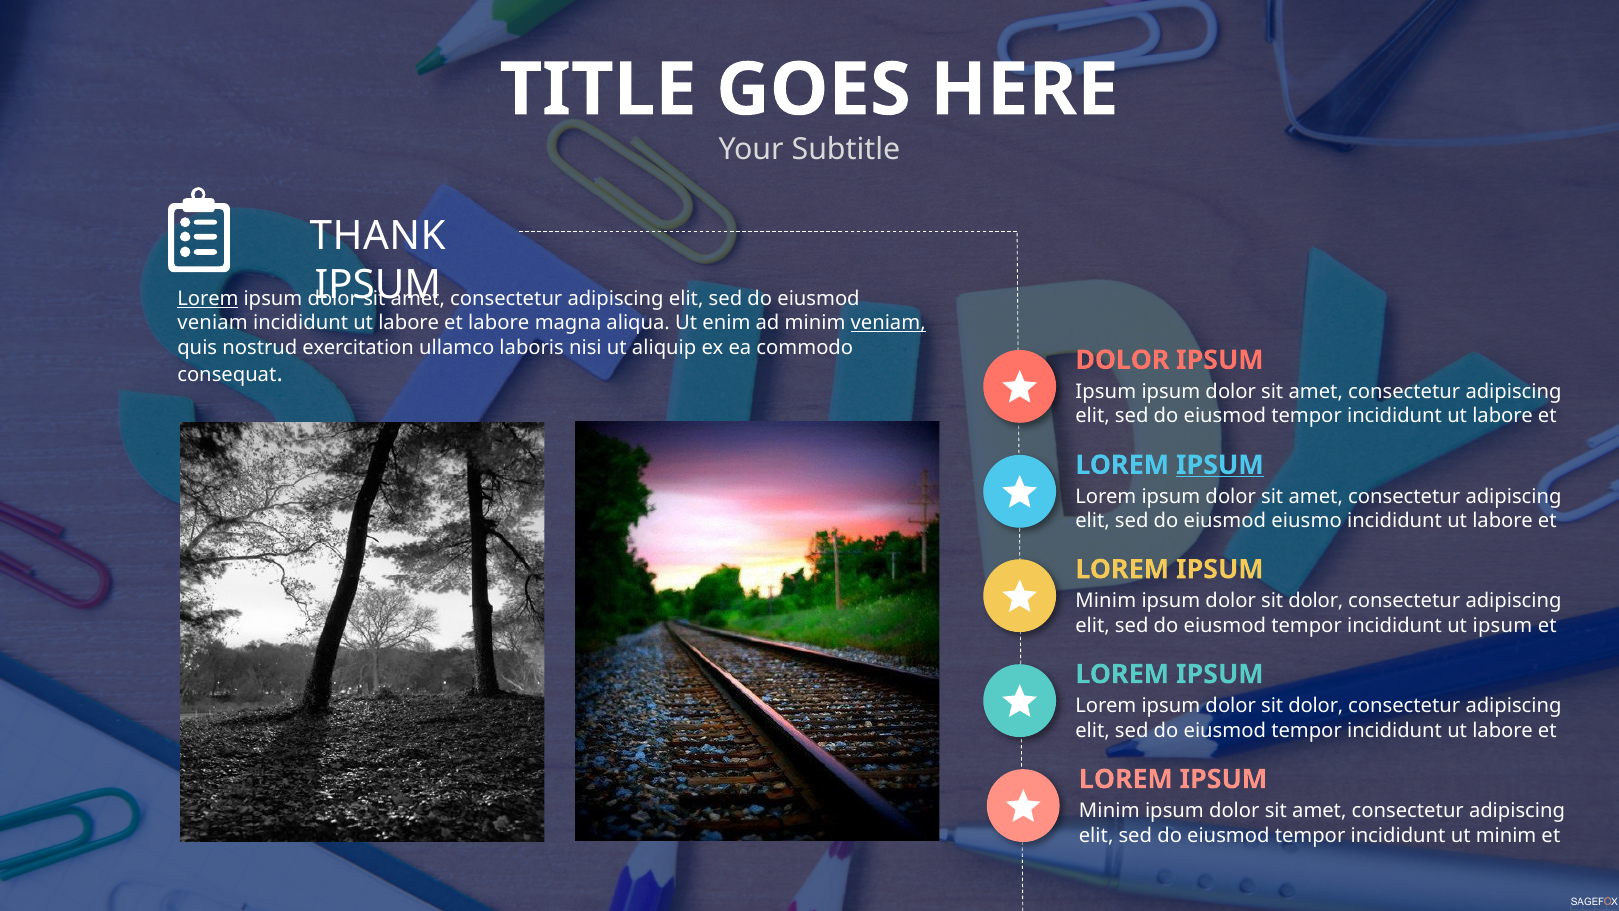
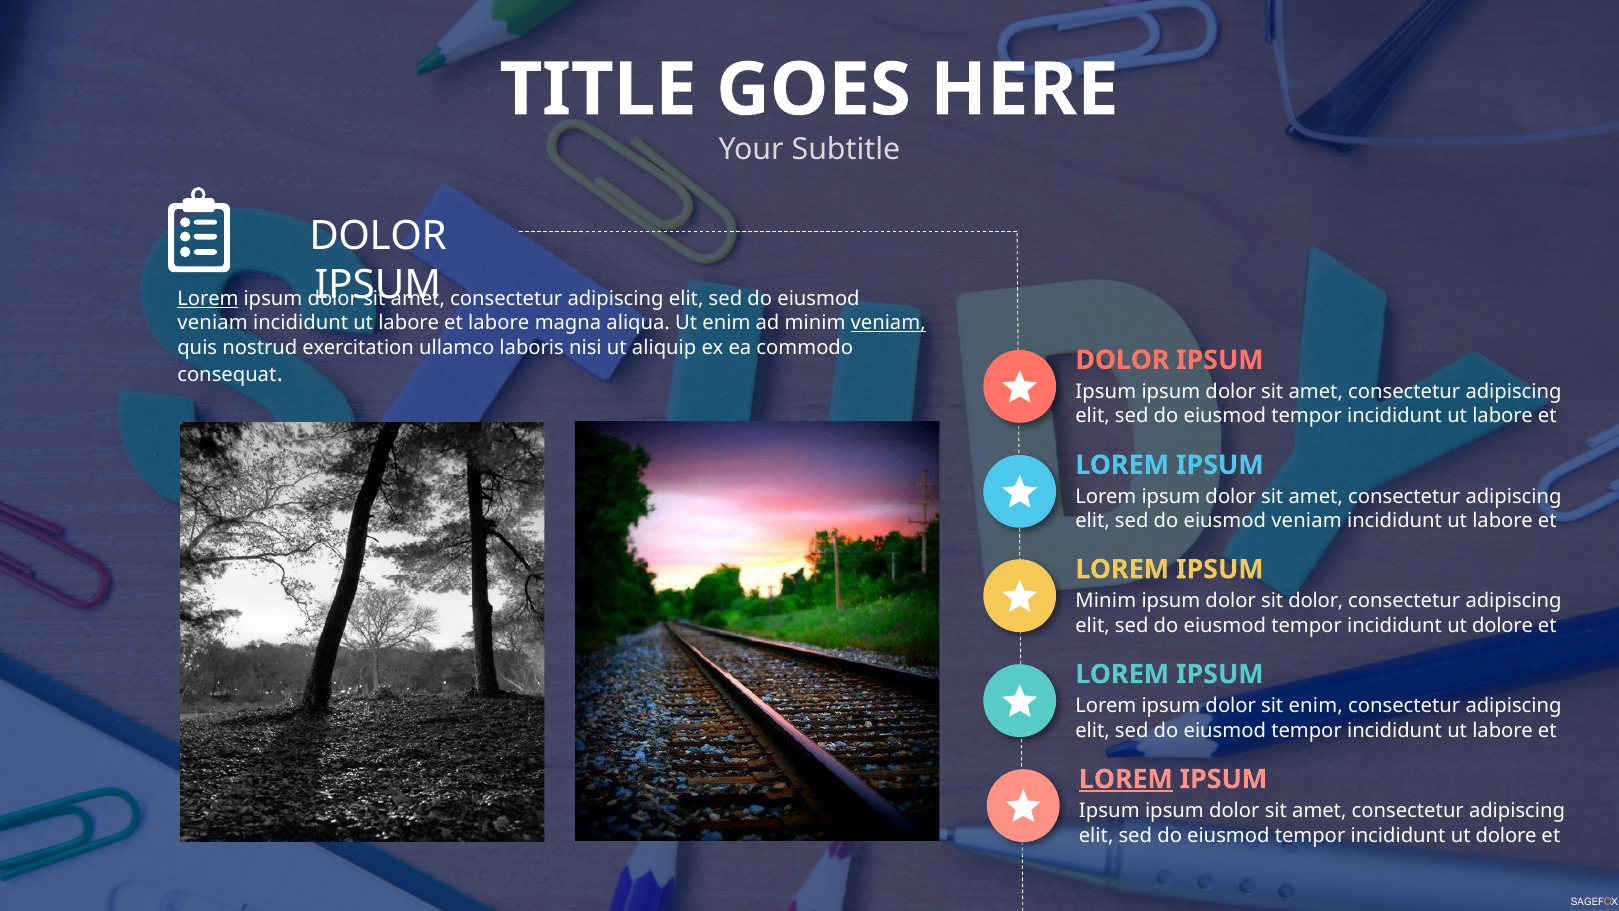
THANK at (378, 236): THANK -> DOLOR
IPSUM at (1220, 465) underline: present -> none
eiusmo at (1307, 521): eiusmo -> veniam
ipsum at (1502, 625): ipsum -> dolore
dolor at (1316, 706): dolor -> enim
LOREM at (1126, 779) underline: none -> present
Minim at (1109, 811): Minim -> Ipsum
minim at (1506, 835): minim -> dolore
